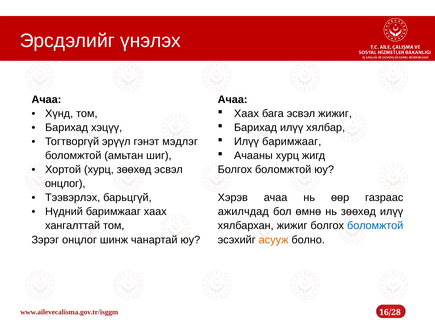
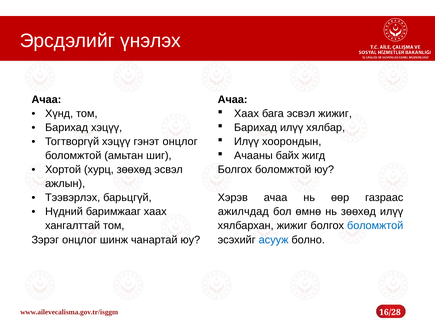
Илүү баримжааг: баримжааг -> хоорондын
Тогтворгүй эрүүл: эрүүл -> хэцүү
гэнэт мэдлэг: мэдлэг -> онцлог
Ачааны хурц: хурц -> байх
онцлог at (65, 183): онцлог -> ажлын
асууж colour: orange -> blue
